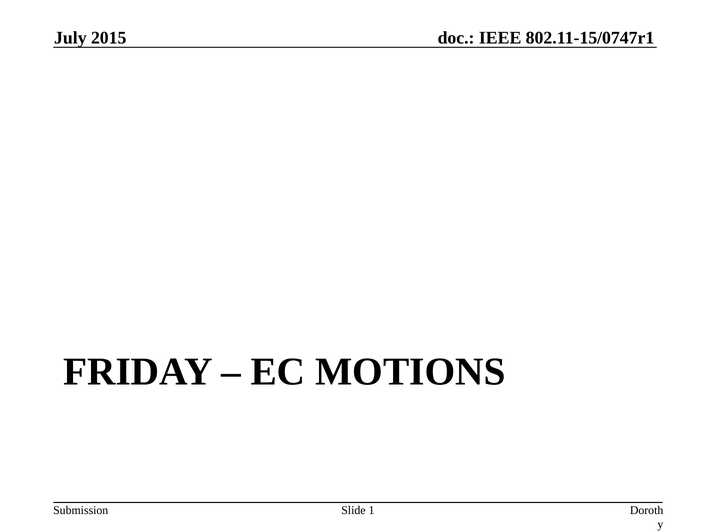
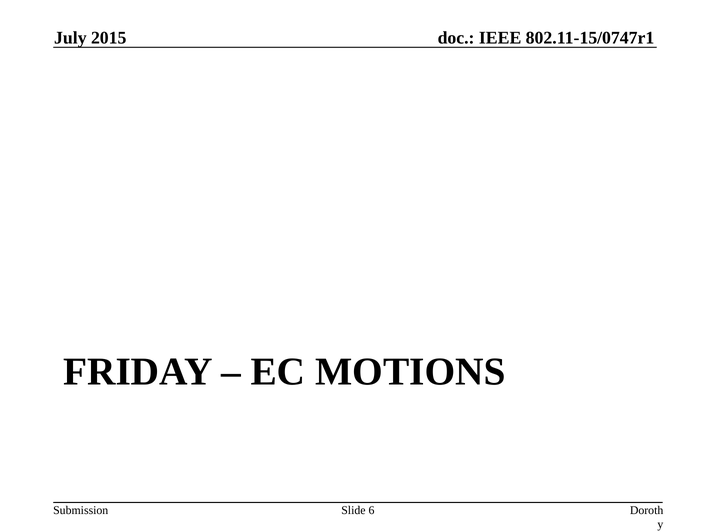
1: 1 -> 6
